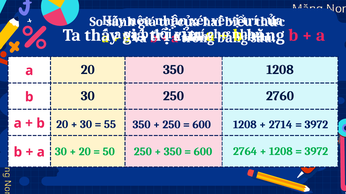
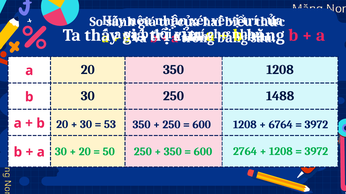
2760: 2760 -> 1488
55: 55 -> 53
2714: 2714 -> 6764
